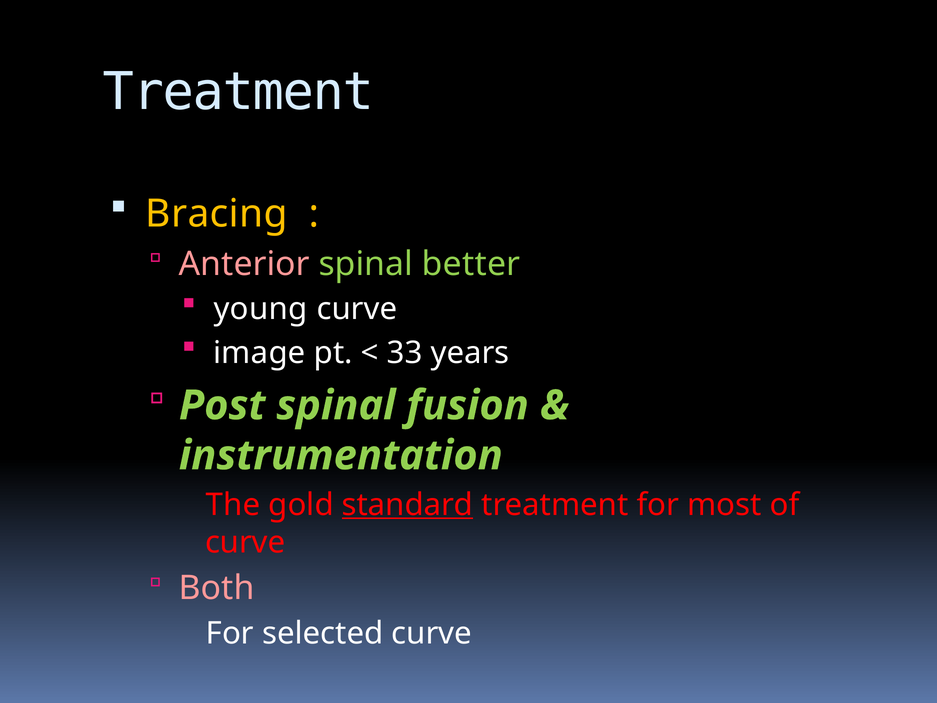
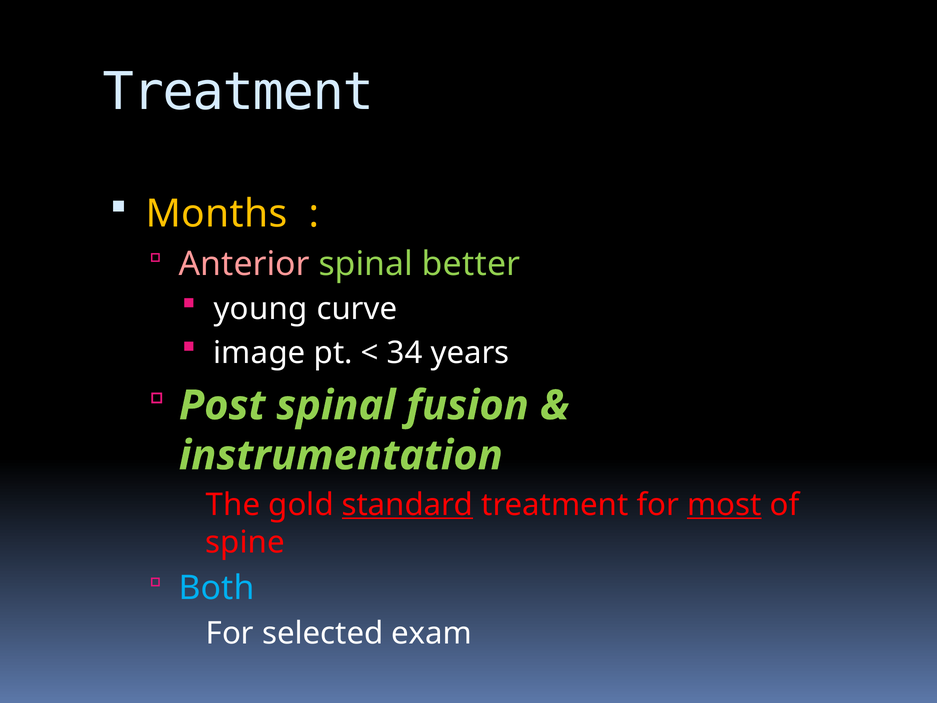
Bracing: Bracing -> Months
33: 33 -> 34
most underline: none -> present
curve at (245, 542): curve -> spine
Both colour: pink -> light blue
selected curve: curve -> exam
